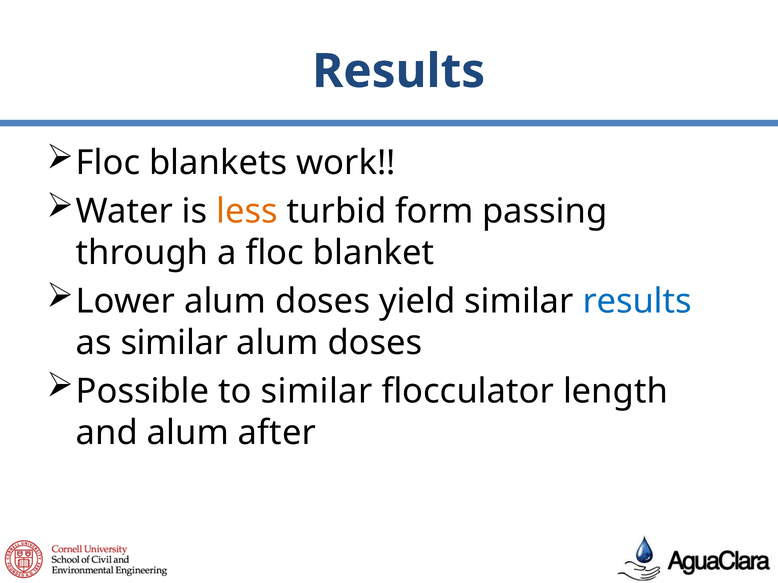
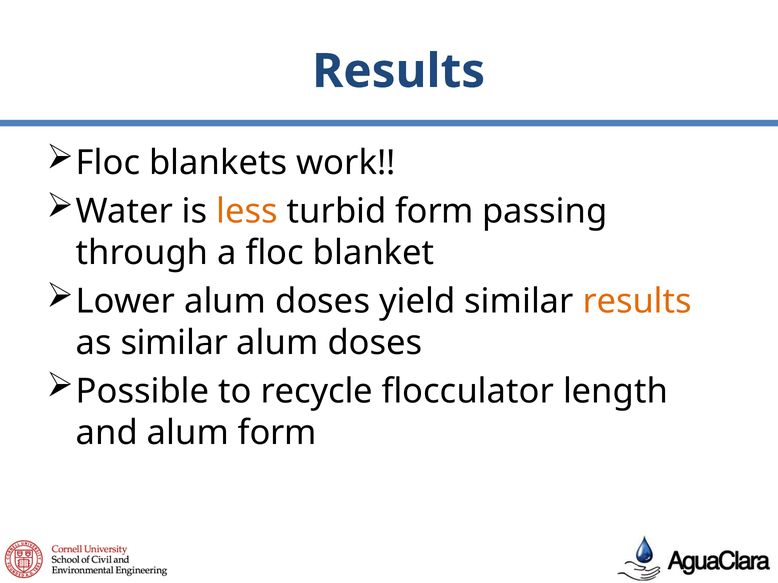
results at (637, 302) colour: blue -> orange
to similar: similar -> recycle
alum after: after -> form
